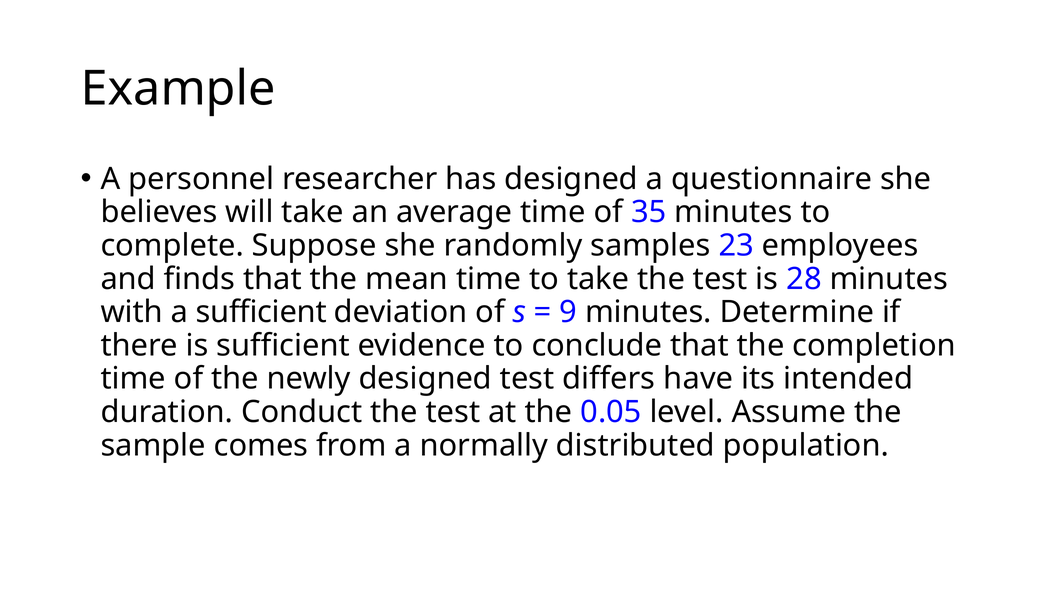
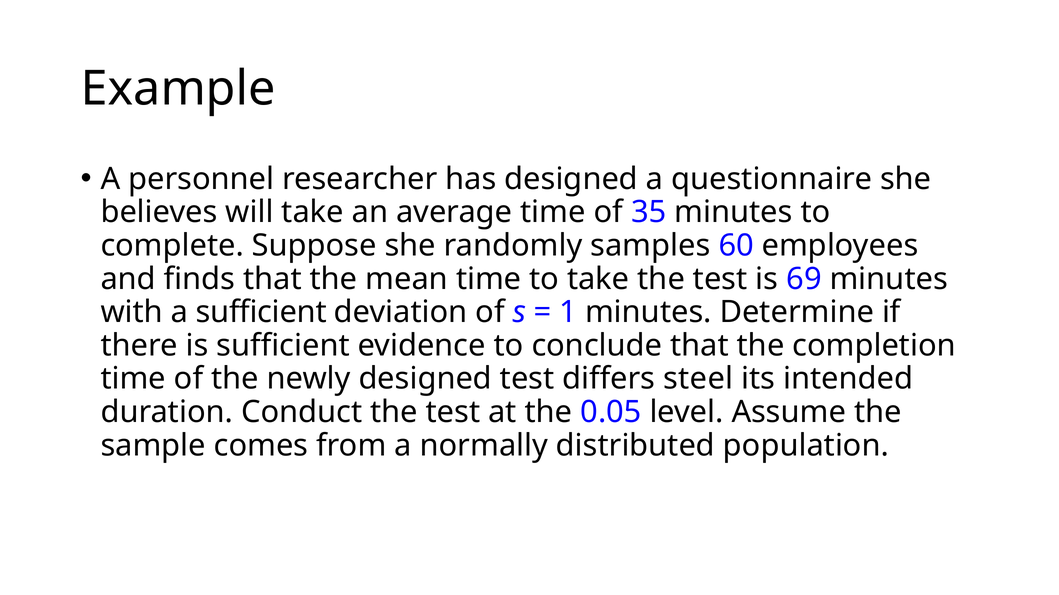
23: 23 -> 60
28: 28 -> 69
9: 9 -> 1
have: have -> steel
